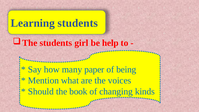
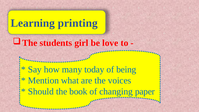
Learning students: students -> printing
help: help -> love
paper: paper -> today
kinds: kinds -> paper
